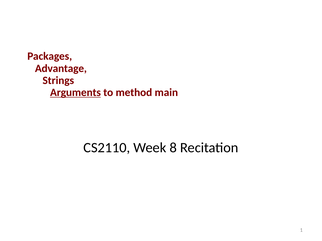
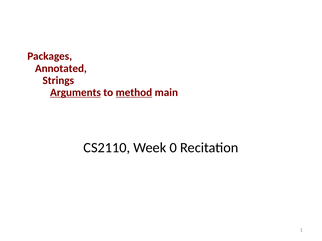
Advantage: Advantage -> Annotated
method underline: none -> present
8: 8 -> 0
